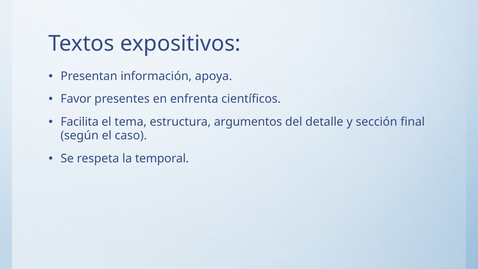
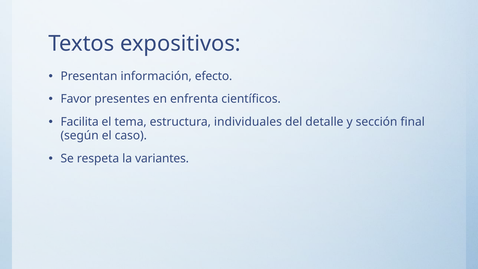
apoya: apoya -> efecto
argumentos: argumentos -> individuales
temporal: temporal -> variantes
